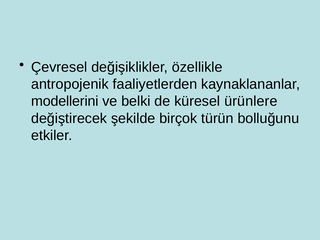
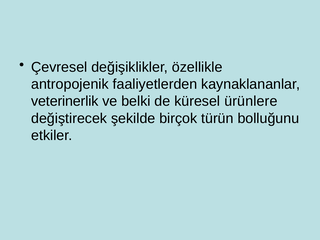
modellerini: modellerini -> veterinerlik
